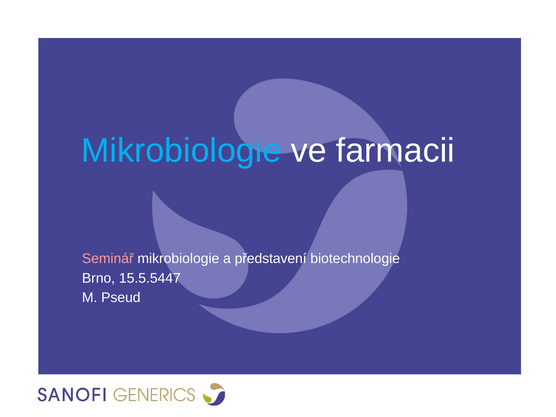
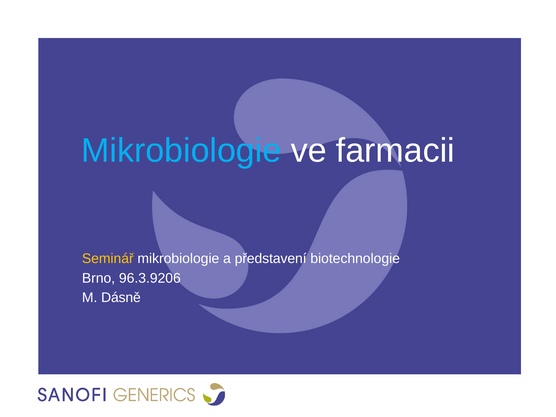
Seminář colour: pink -> yellow
15.5.5447: 15.5.5447 -> 96.3.9206
Pseud: Pseud -> Dásně
